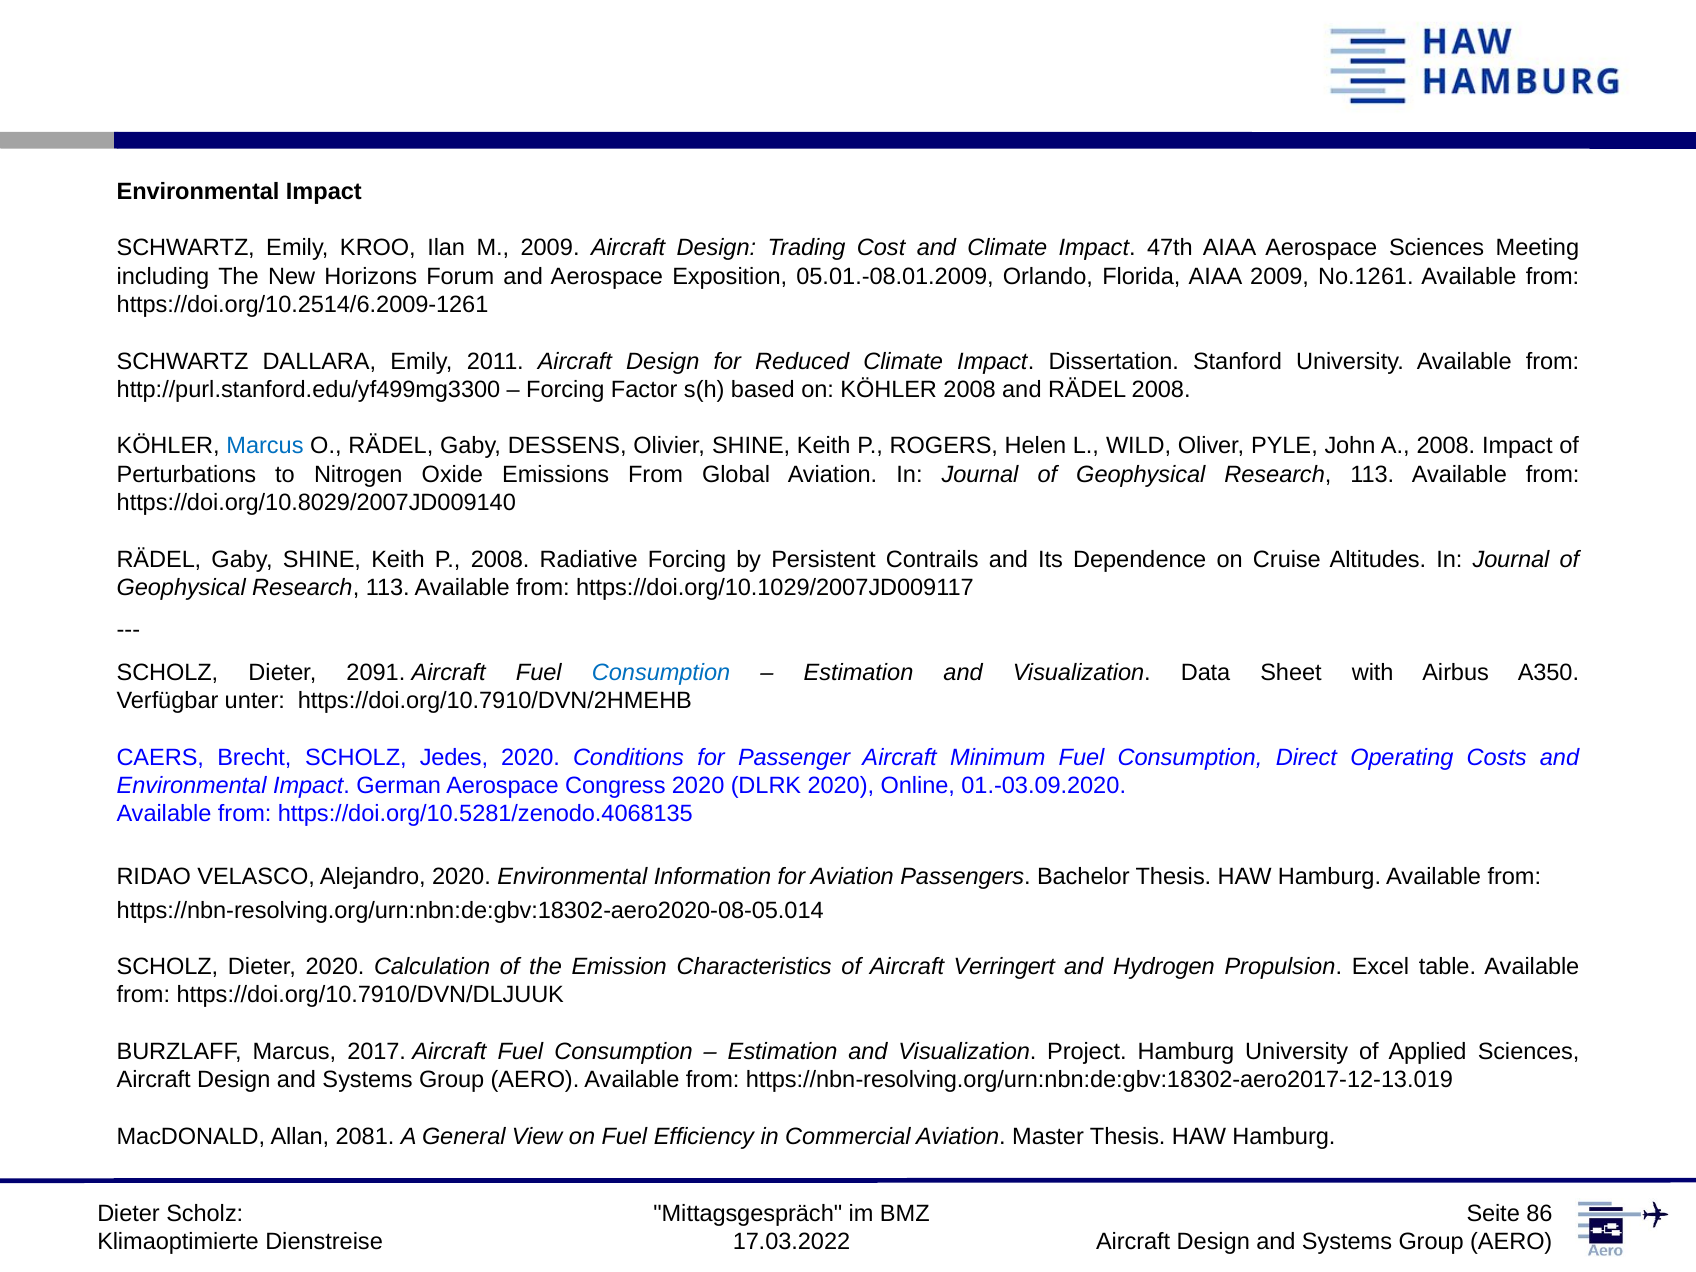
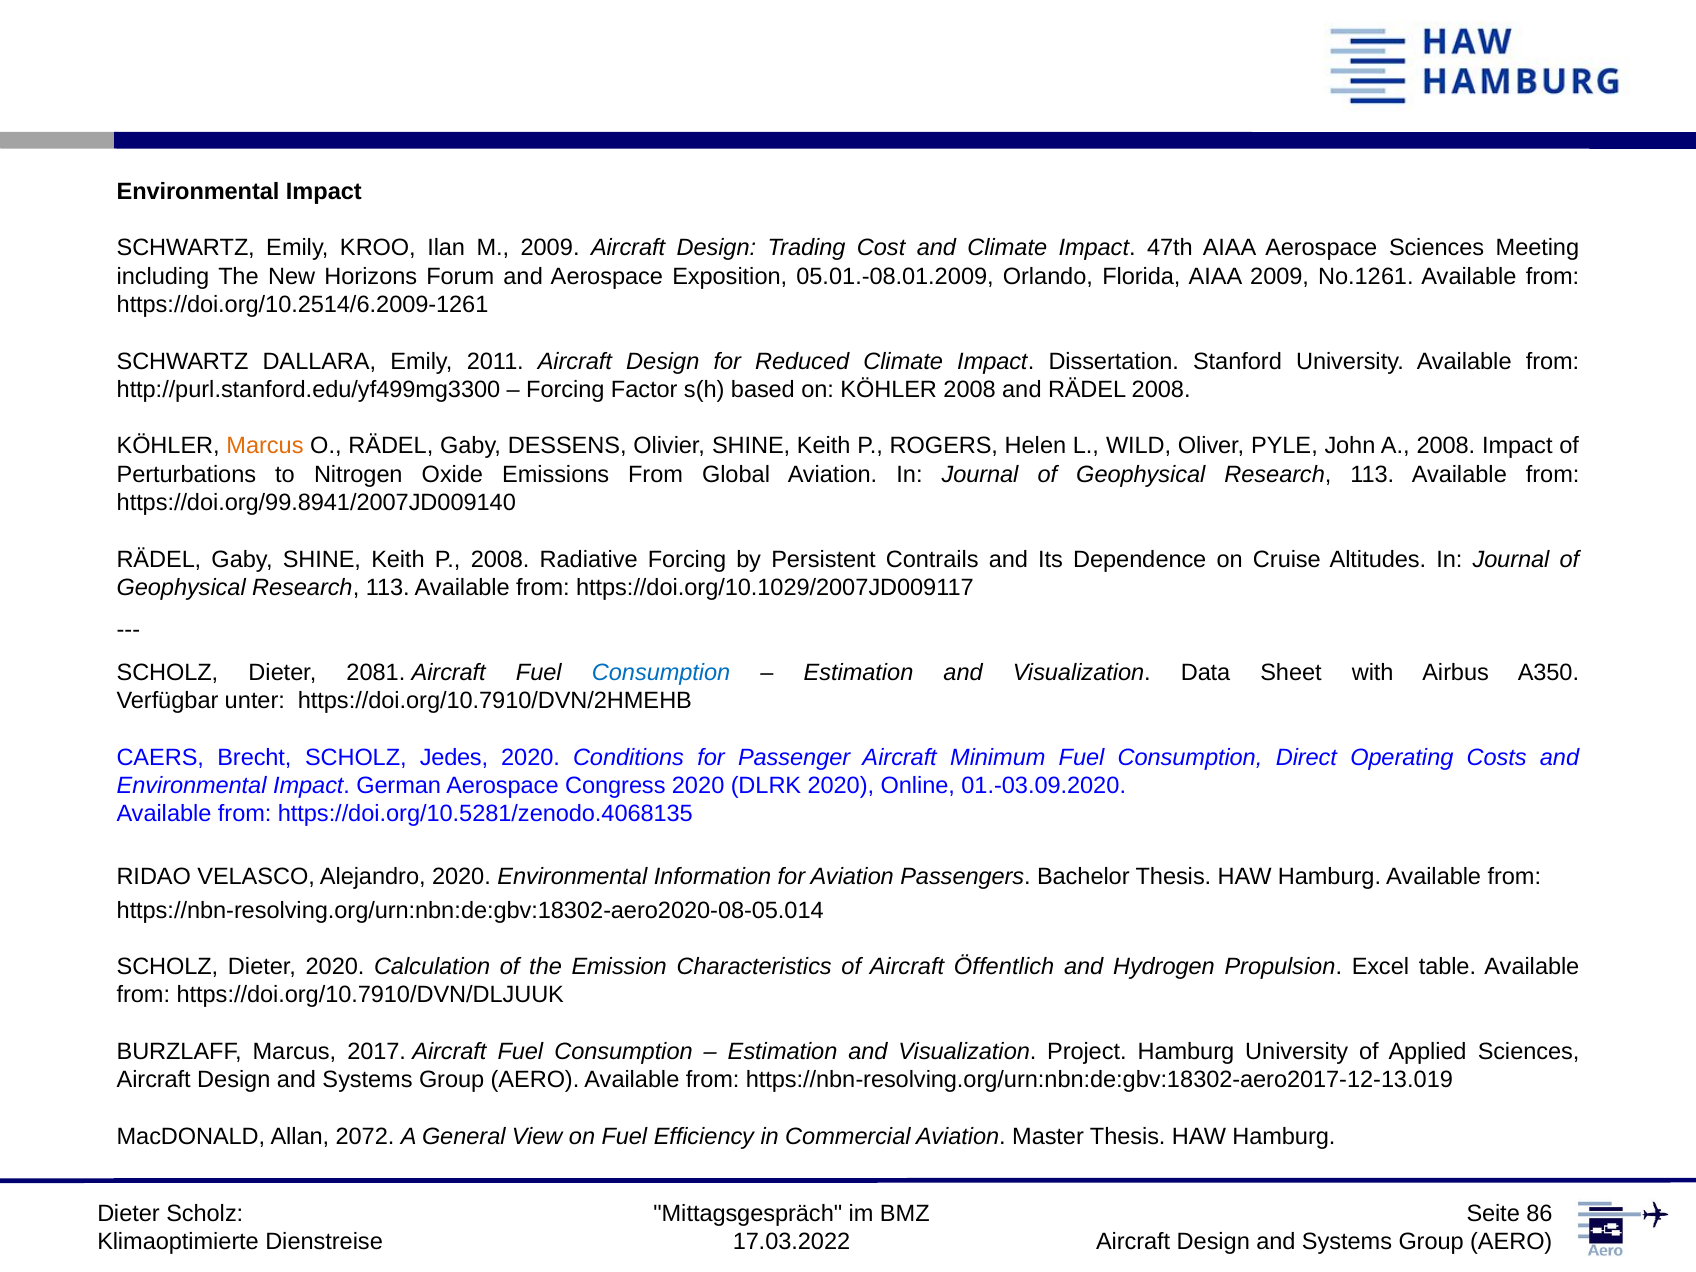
Marcus at (265, 446) colour: blue -> orange
https://doi.org/10.8029/2007JD009140: https://doi.org/10.8029/2007JD009140 -> https://doi.org/99.8941/2007JD009140
2091: 2091 -> 2081
Verringert: Verringert -> Öffentlich
2081: 2081 -> 2072
